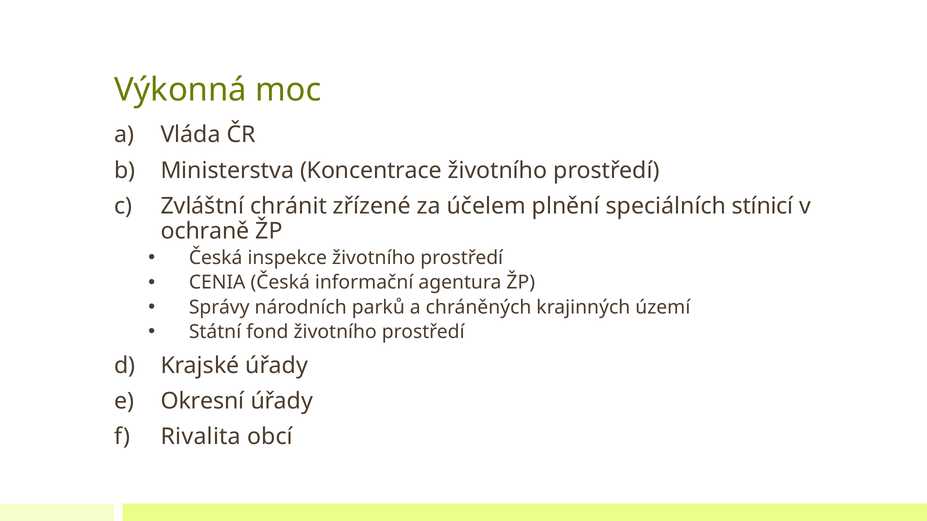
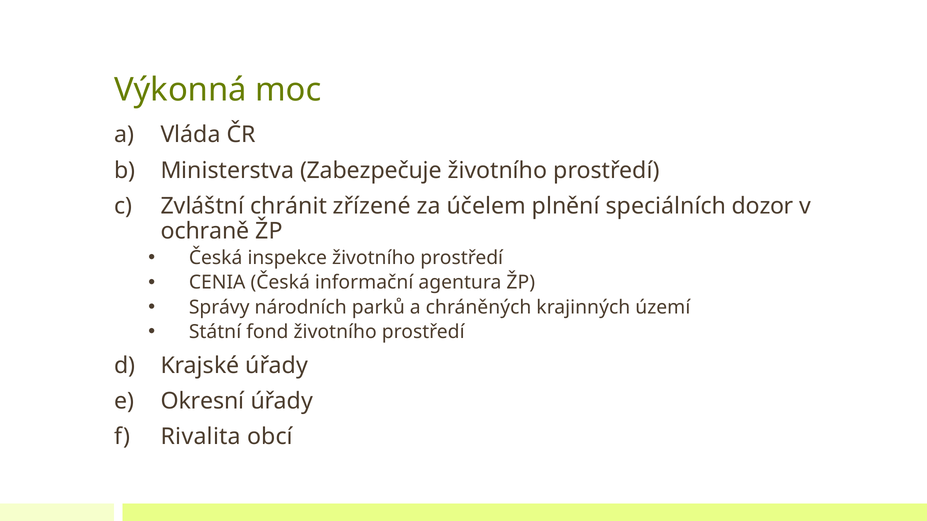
Koncentrace: Koncentrace -> Zabezpečuje
stínicí: stínicí -> dozor
